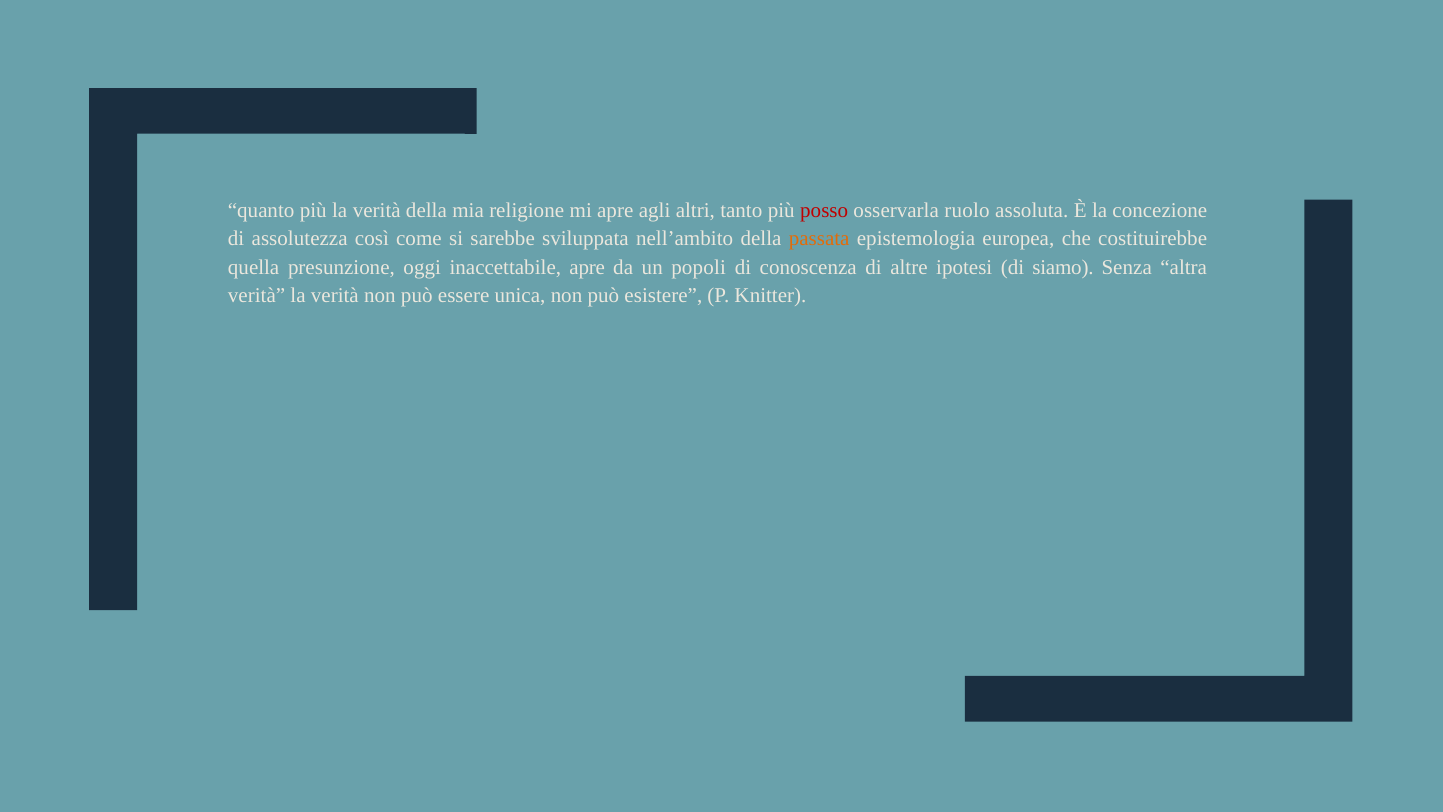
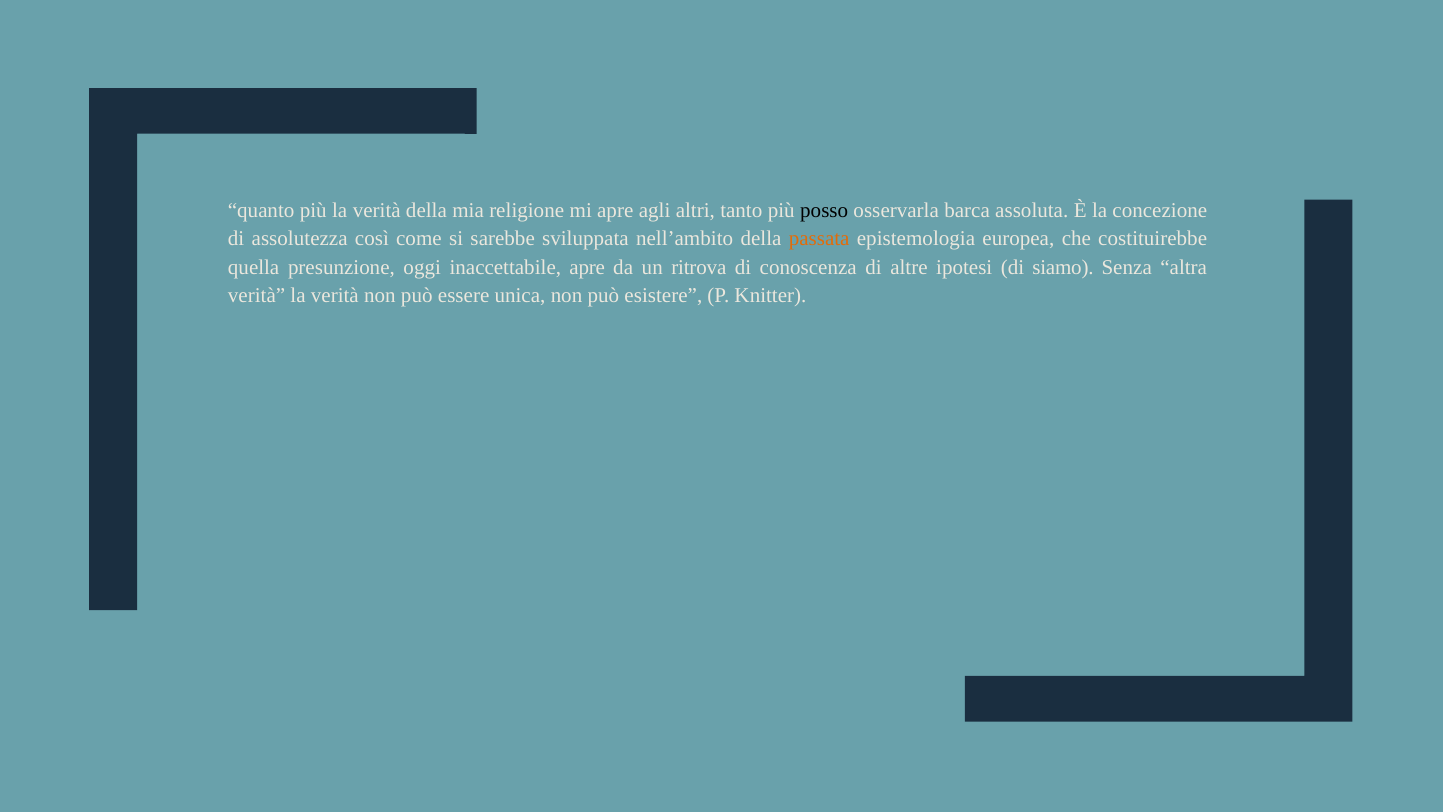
posso colour: red -> black
ruolo: ruolo -> barca
popoli: popoli -> ritrova
